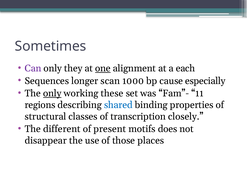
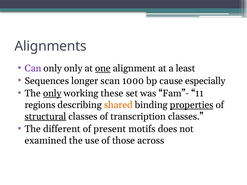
Sometimes: Sometimes -> Alignments
only they: they -> only
each: each -> least
shared colour: blue -> orange
properties underline: none -> present
structural underline: none -> present
transcription closely: closely -> classes
disappear: disappear -> examined
places: places -> across
